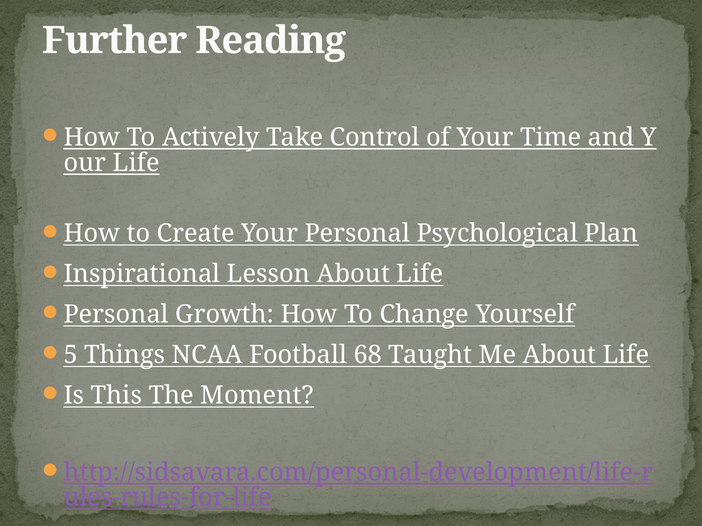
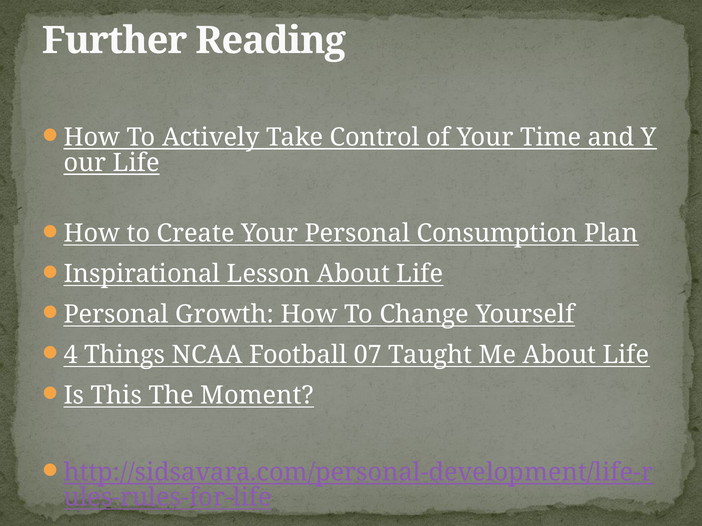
Psychological: Psychological -> Consumption
5: 5 -> 4
68: 68 -> 07
